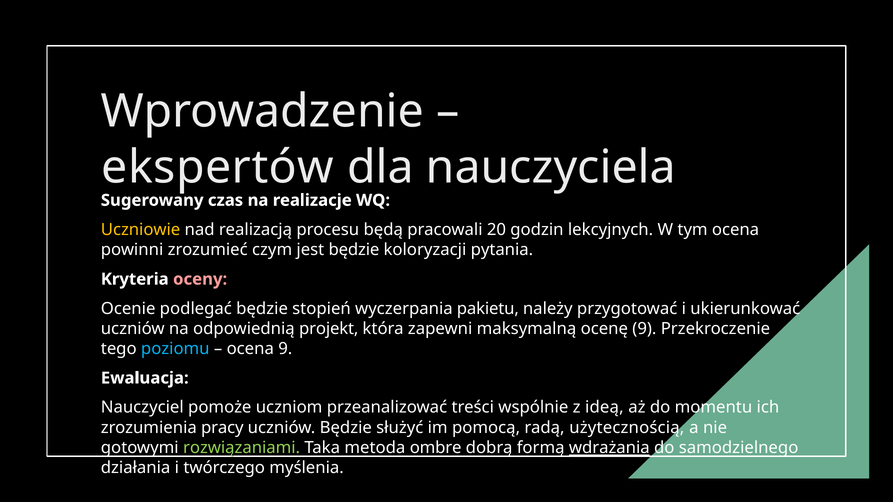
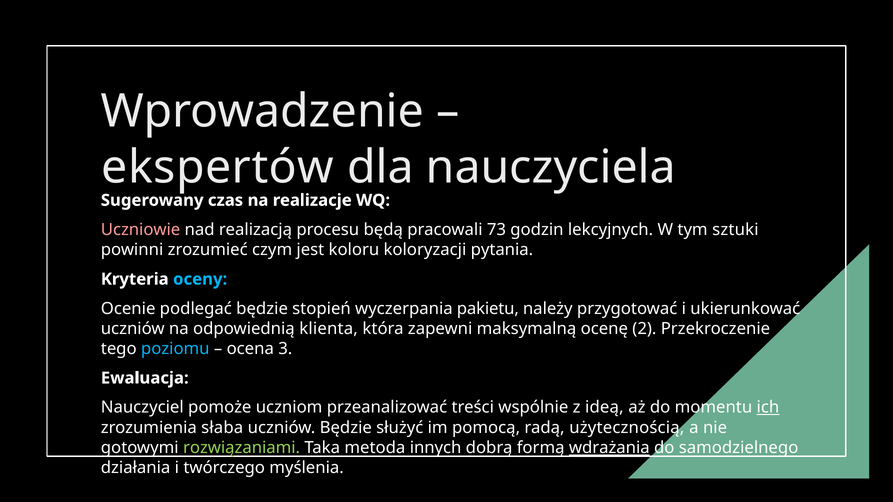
Uczniowie colour: yellow -> pink
20: 20 -> 73
tym ocena: ocena -> sztuki
jest będzie: będzie -> koloru
oceny colour: pink -> light blue
projekt: projekt -> klienta
ocenę 9: 9 -> 2
ocena 9: 9 -> 3
ich underline: none -> present
pracy: pracy -> słaba
ombre: ombre -> innych
